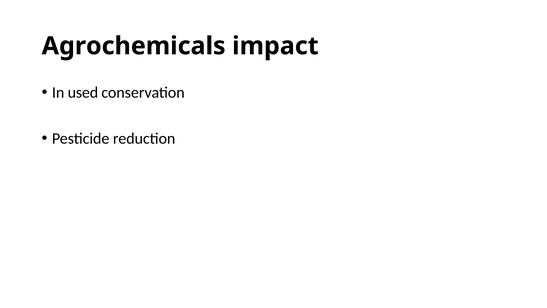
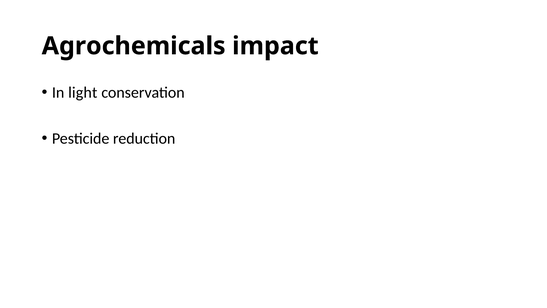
used: used -> light
